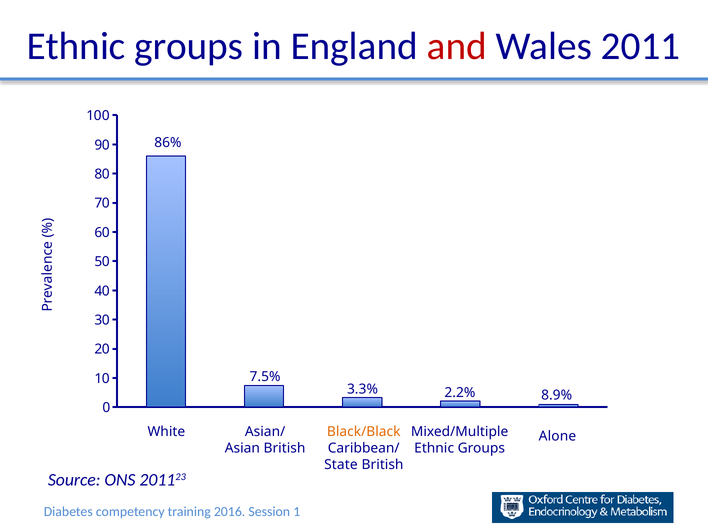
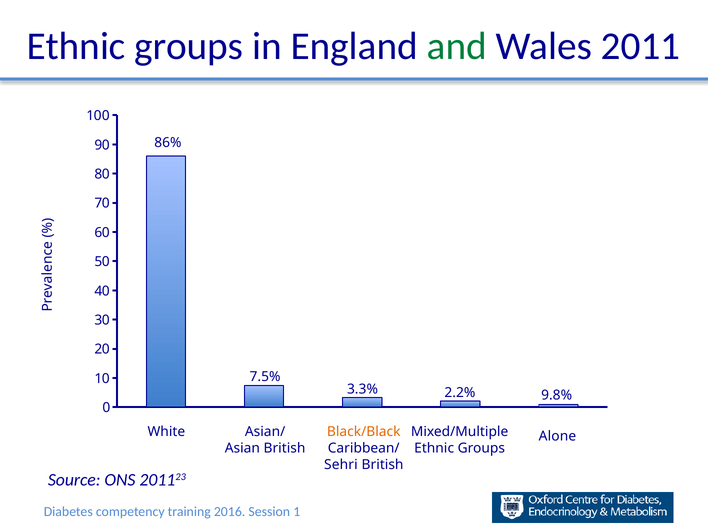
and colour: red -> green
8.9%: 8.9% -> 9.8%
State: State -> Sehri
